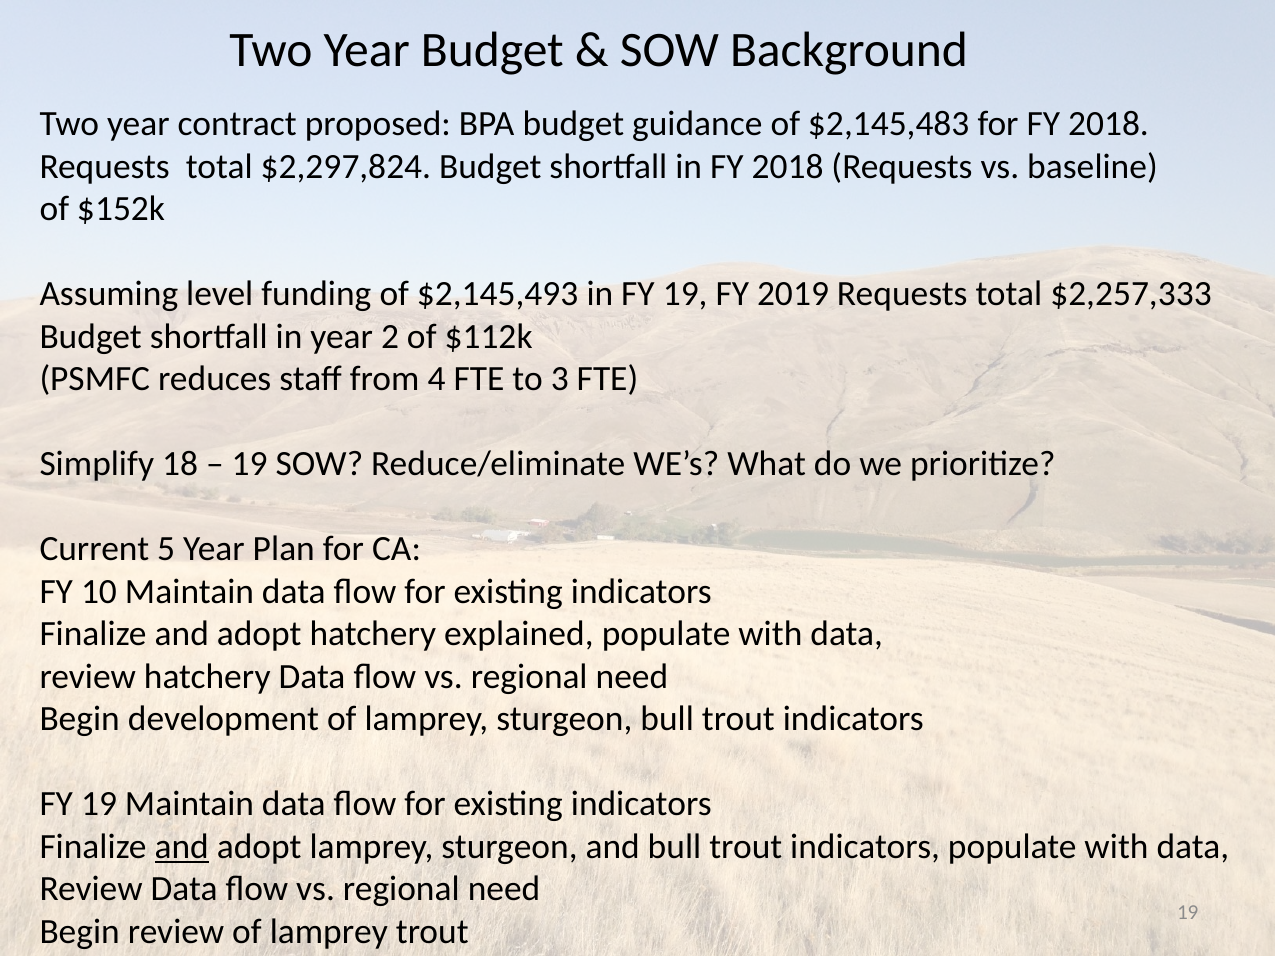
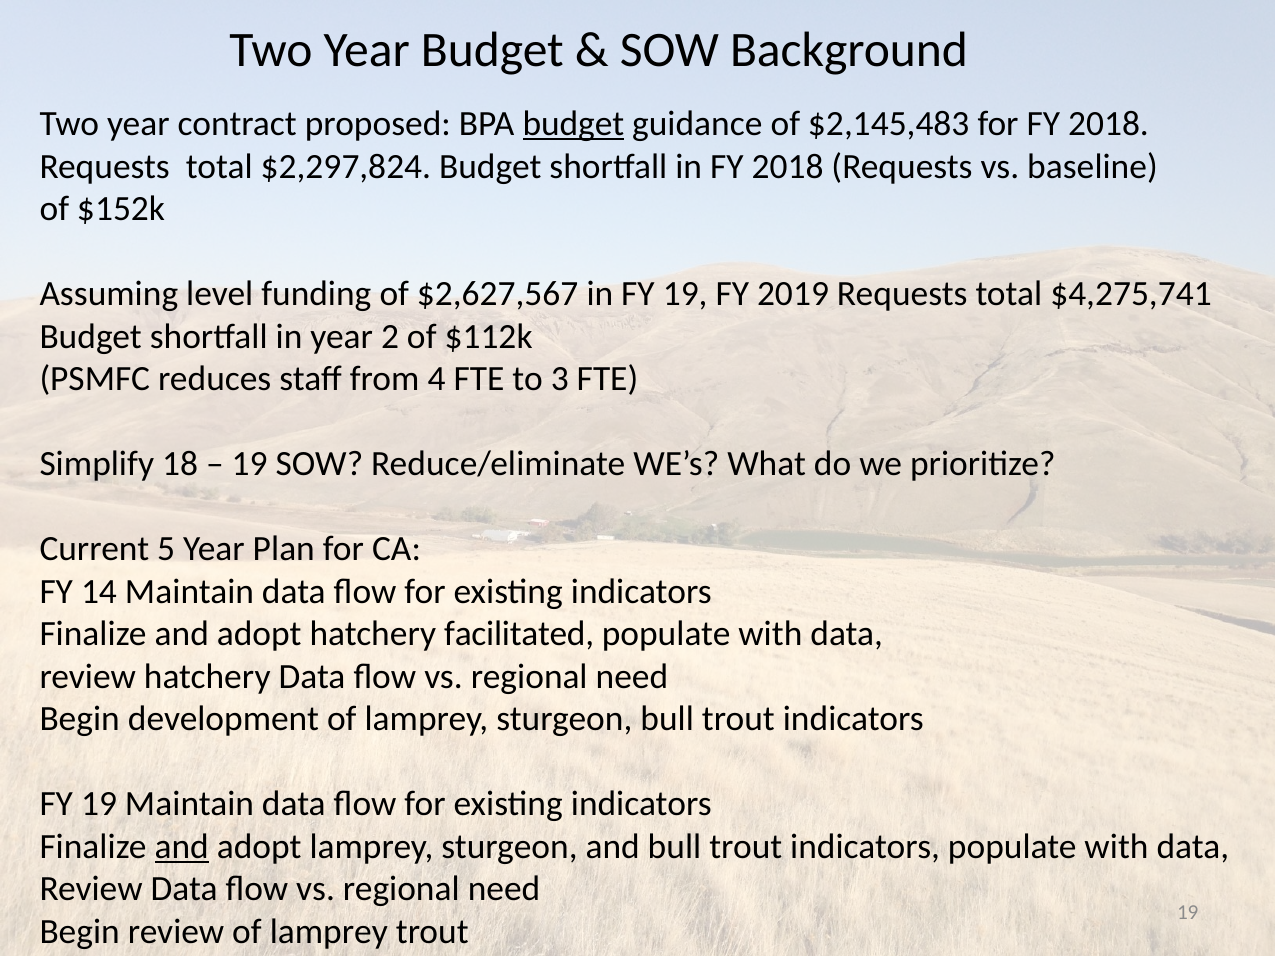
budget at (573, 124) underline: none -> present
$2,145,493: $2,145,493 -> $2,627,567
$2,257,333: $2,257,333 -> $4,275,741
10: 10 -> 14
explained: explained -> facilitated
